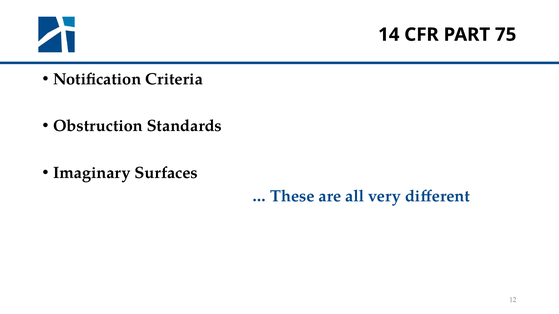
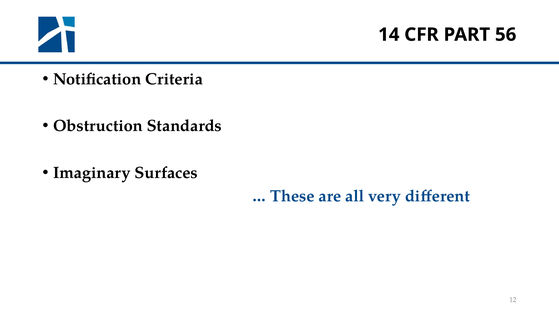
75: 75 -> 56
